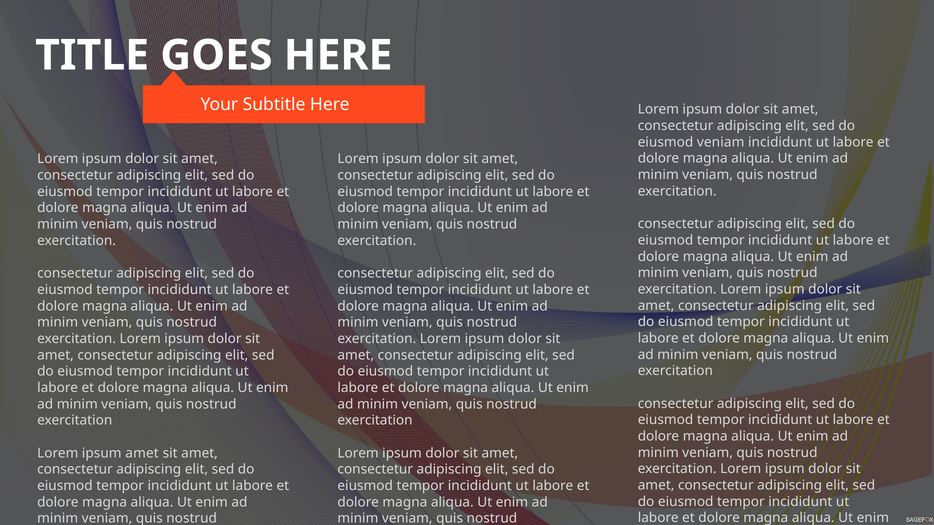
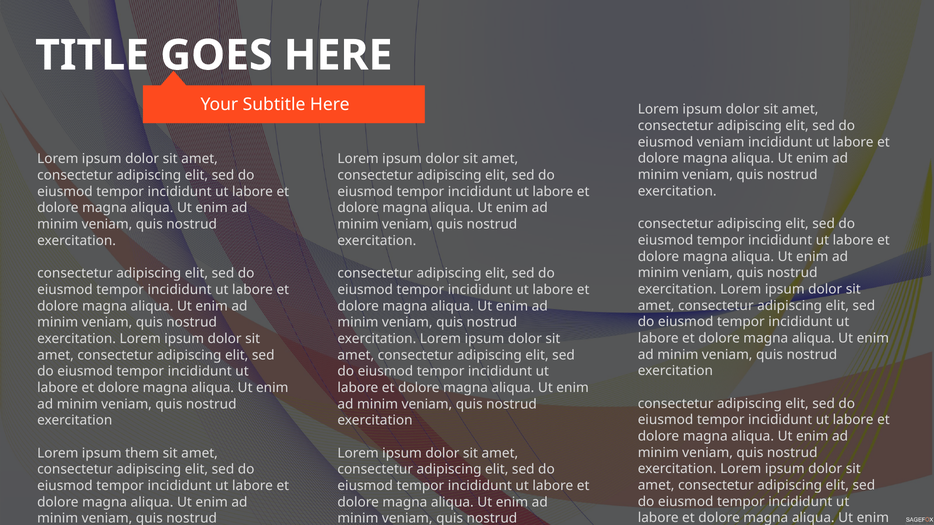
ipsum amet: amet -> them
